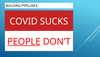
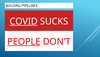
COVID underline: none -> present
